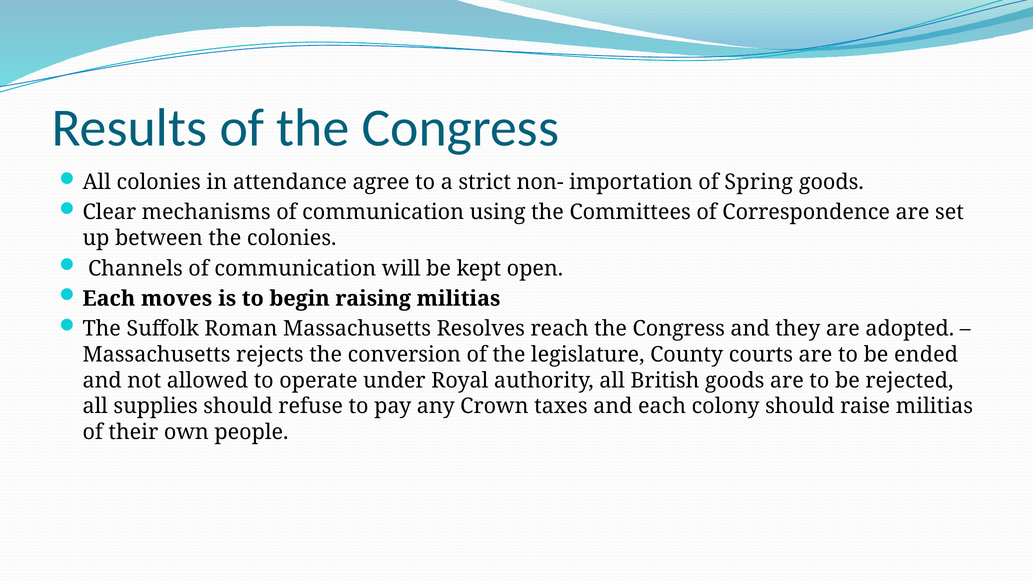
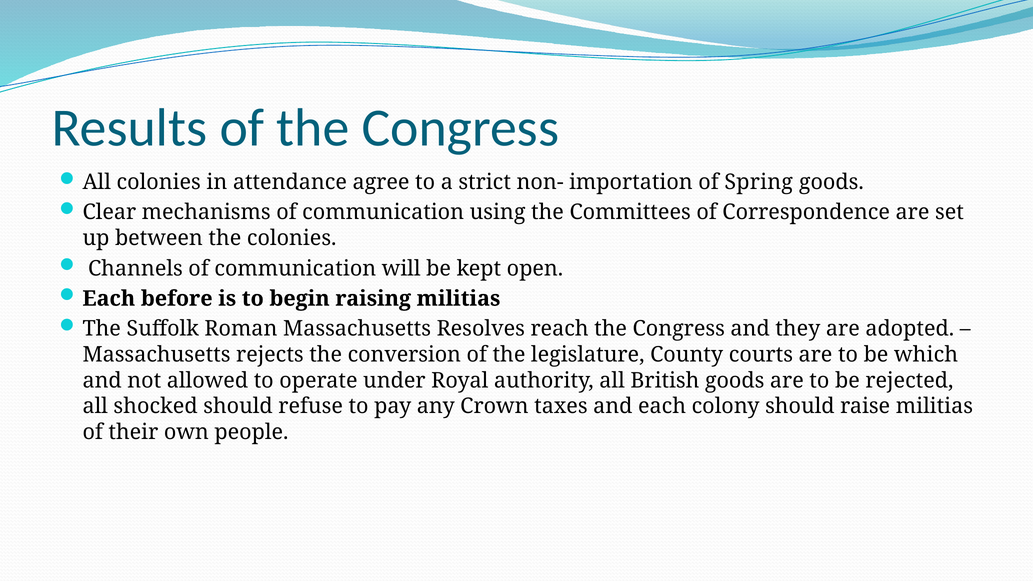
moves: moves -> before
ended: ended -> which
supplies: supplies -> shocked
